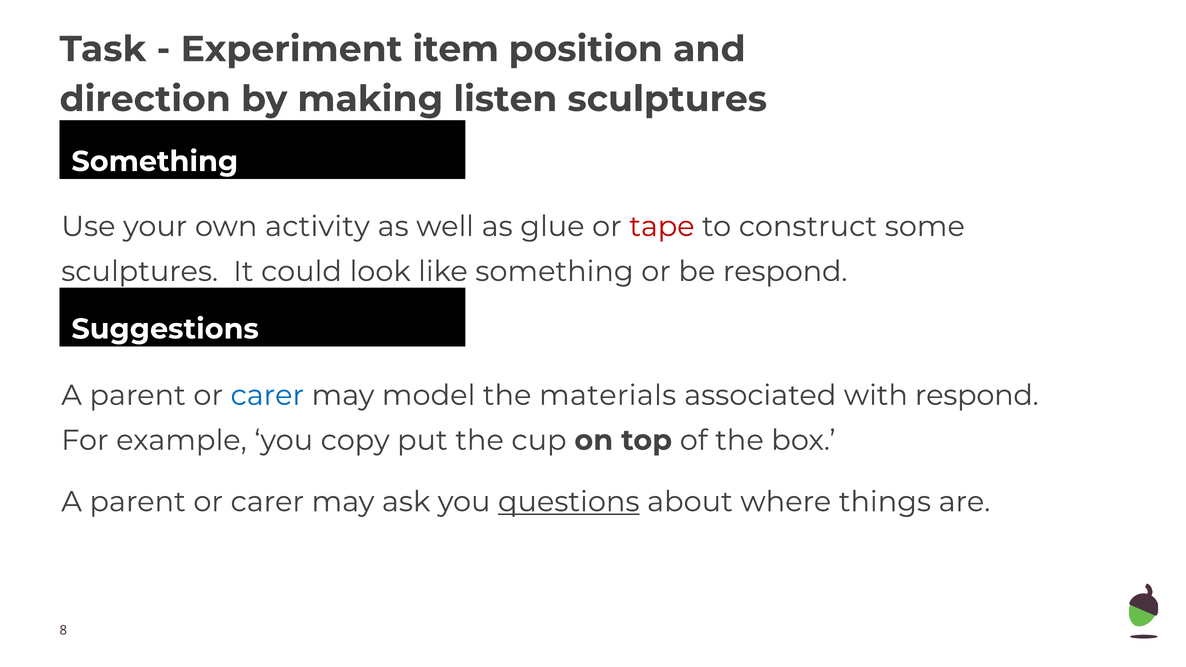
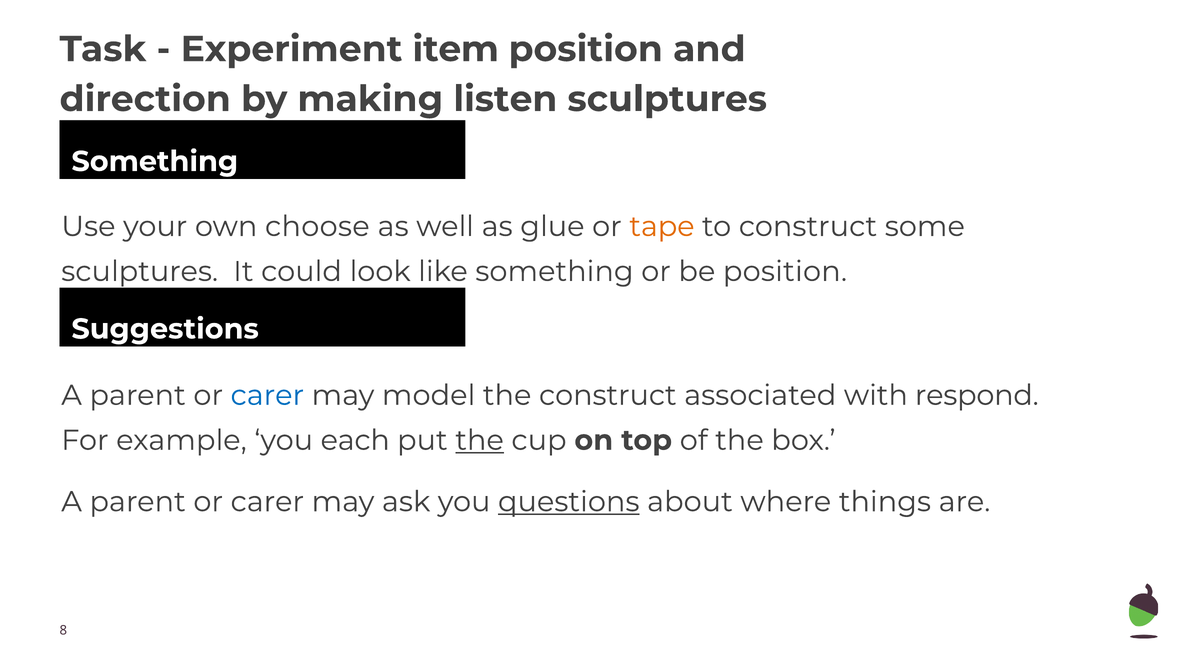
activity: activity -> choose
tape colour: red -> orange
be respond: respond -> position
the materials: materials -> construct
copy: copy -> each
the at (480, 440) underline: none -> present
